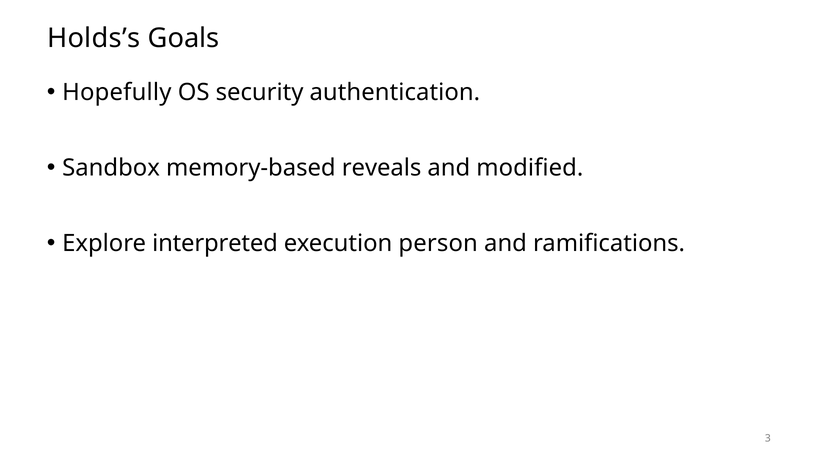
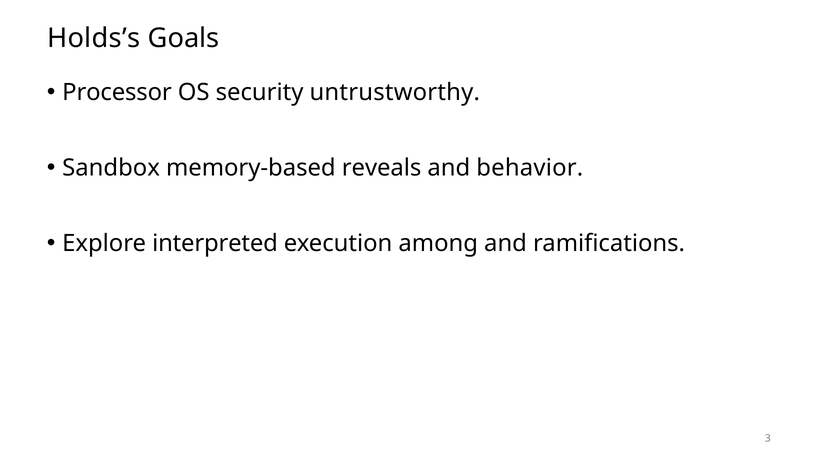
Hopefully: Hopefully -> Processor
authentication: authentication -> untrustworthy
modified: modified -> behavior
person: person -> among
